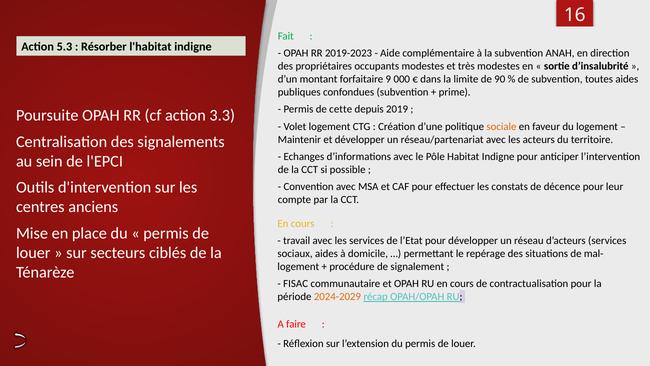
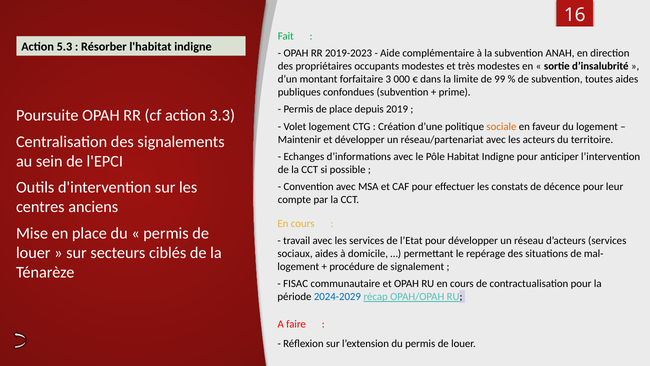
9: 9 -> 3
90: 90 -> 99
de cette: cette -> place
2024-2029 colour: orange -> blue
